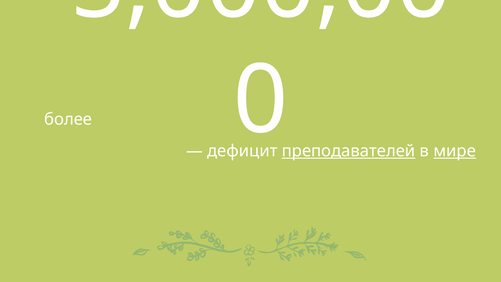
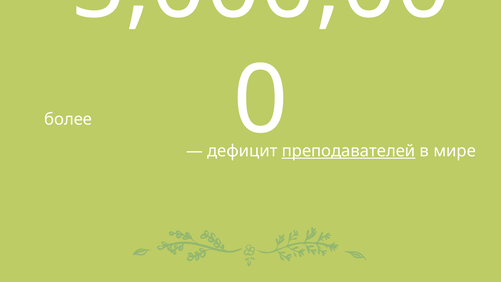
мире underline: present -> none
